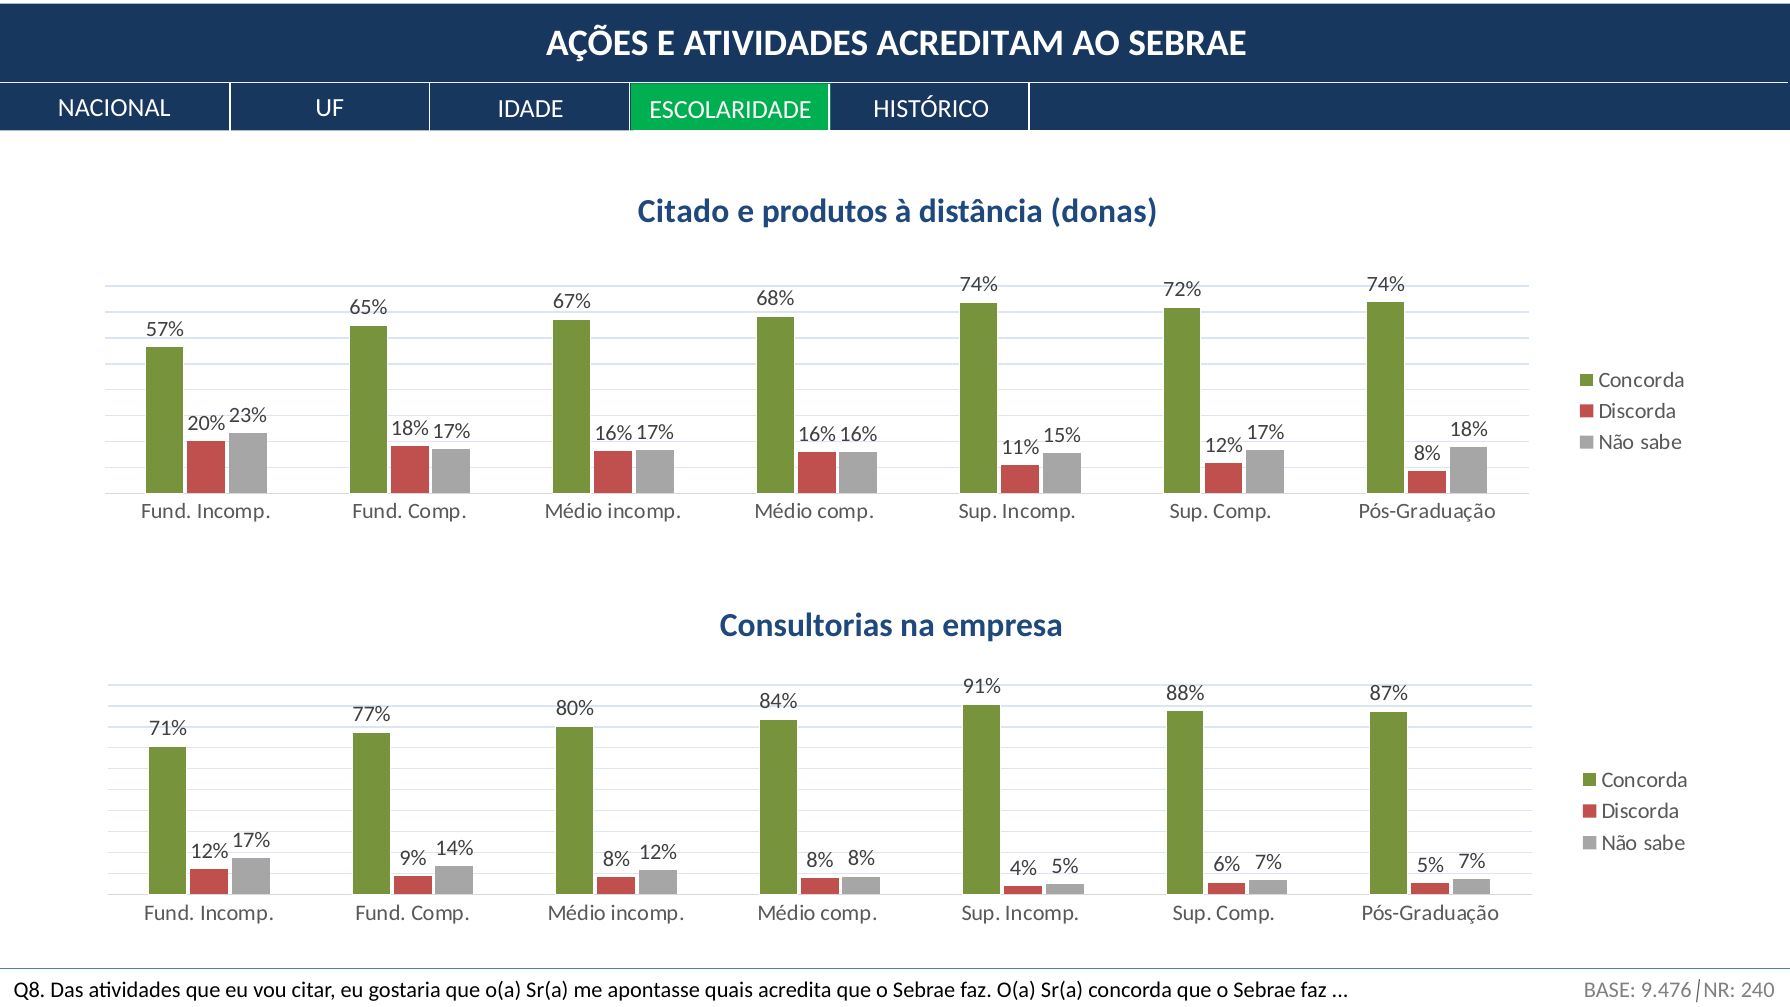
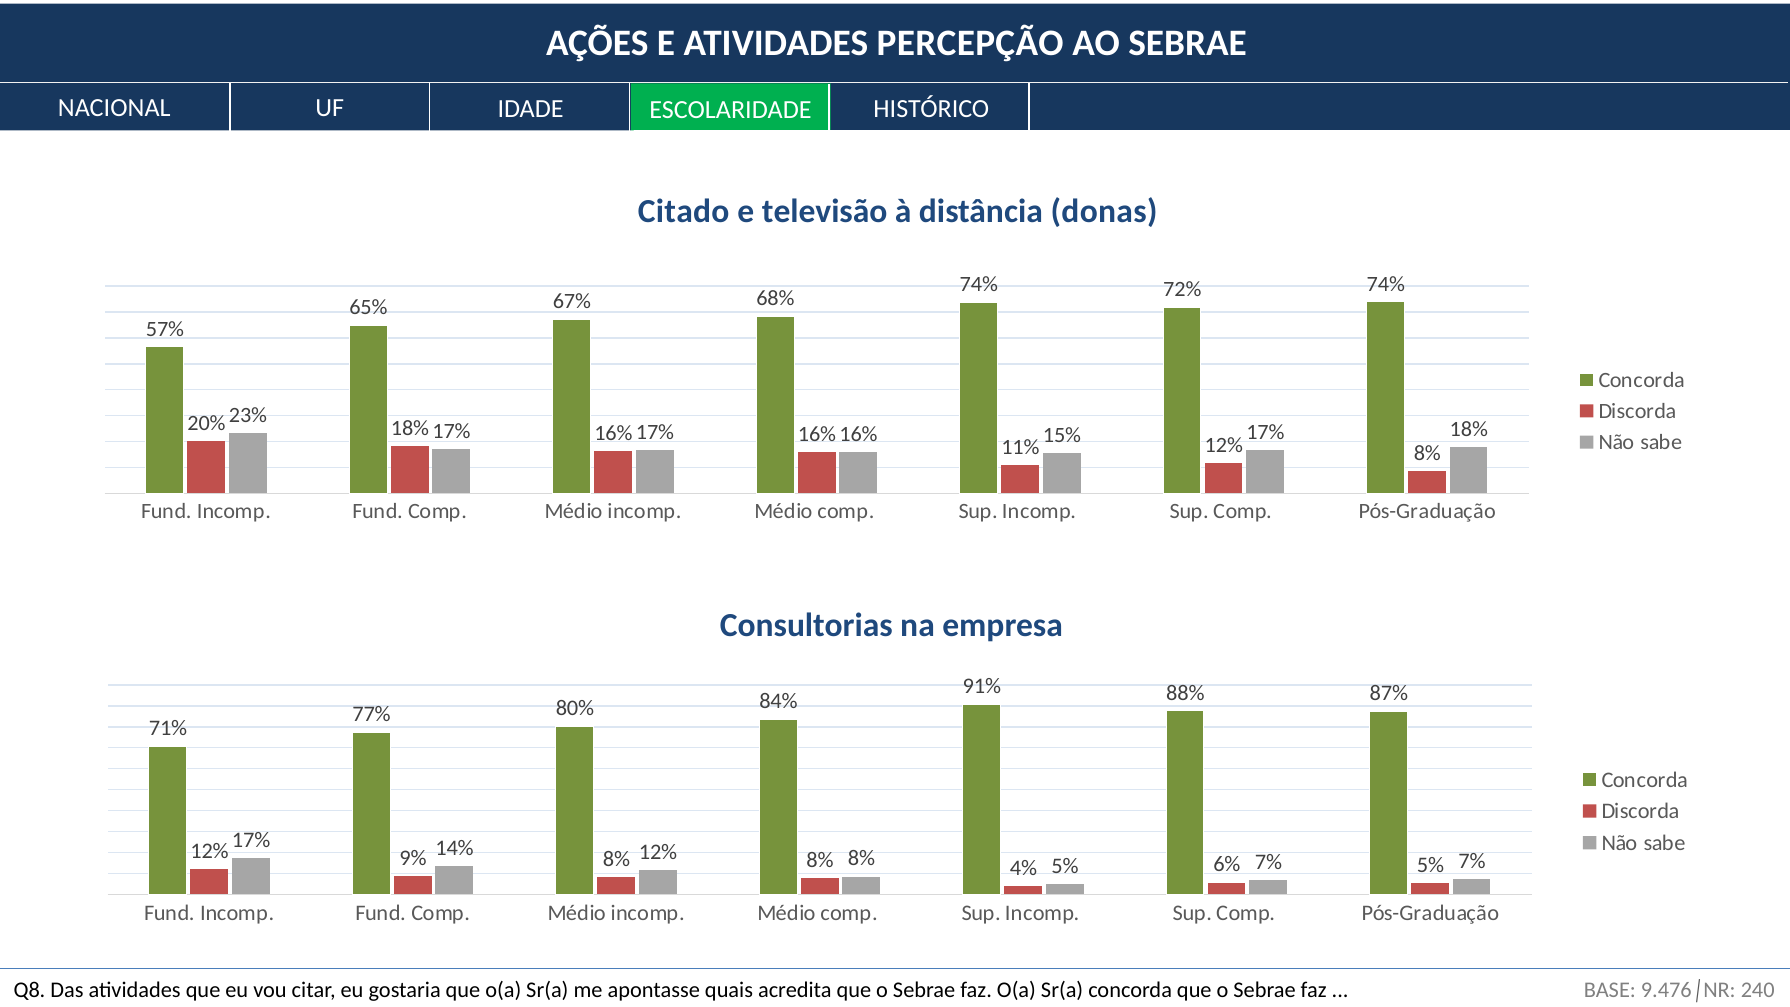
ACREDITAM: ACREDITAM -> PERCEPÇÃO
produtos: produtos -> televisão
